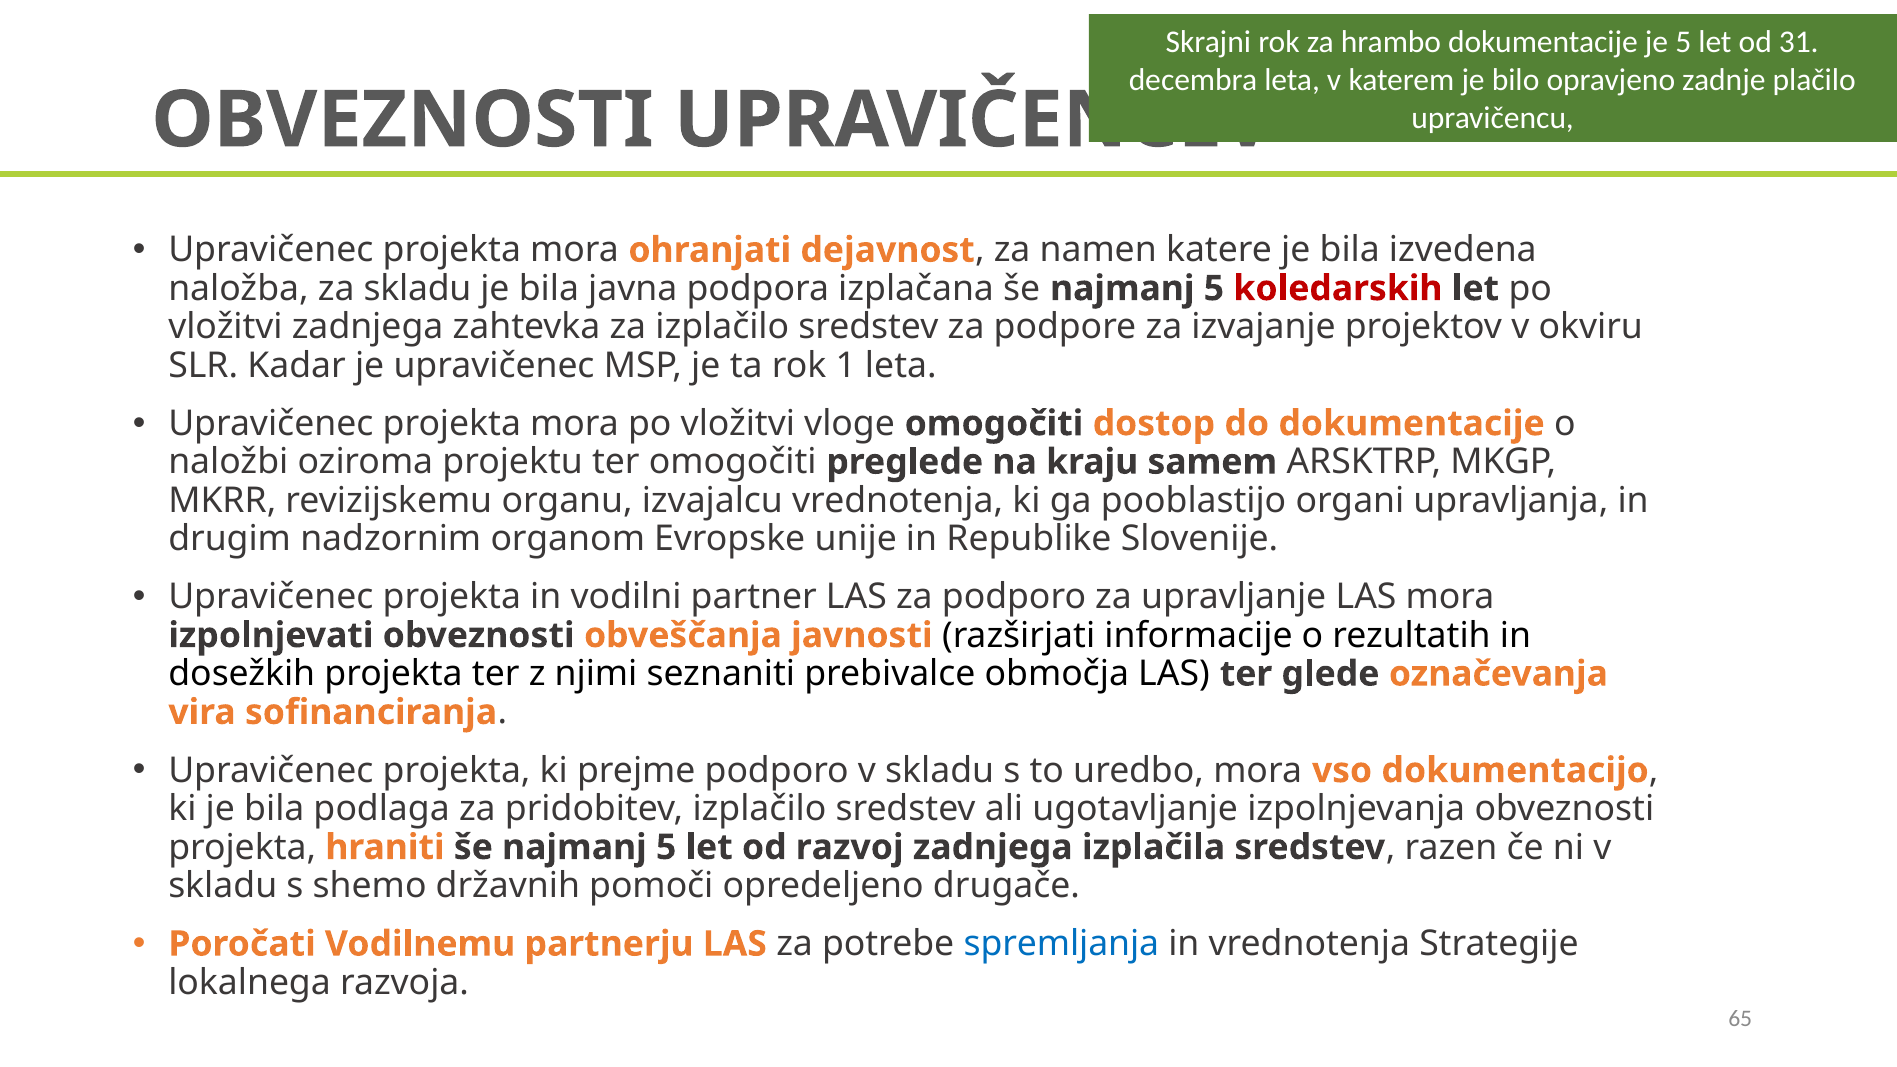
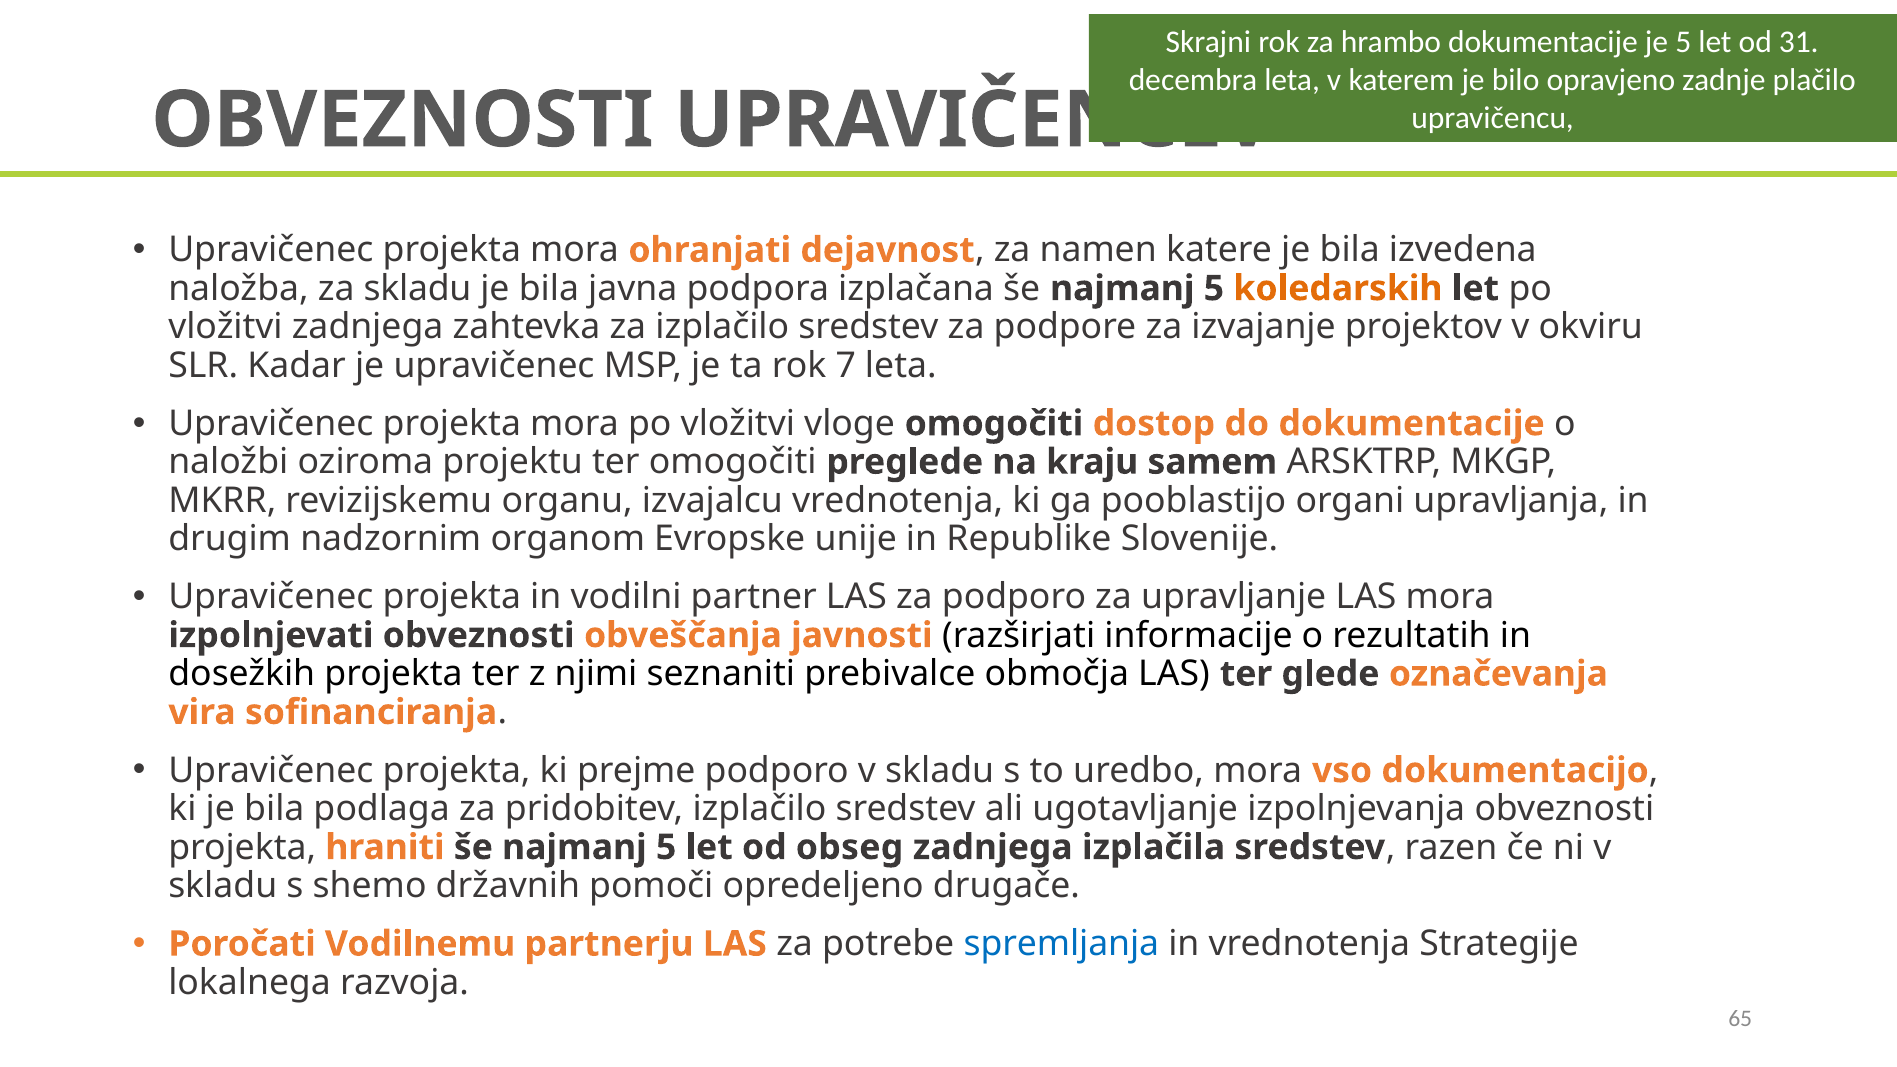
koledarskih colour: red -> orange
1: 1 -> 7
razvoj: razvoj -> obseg
